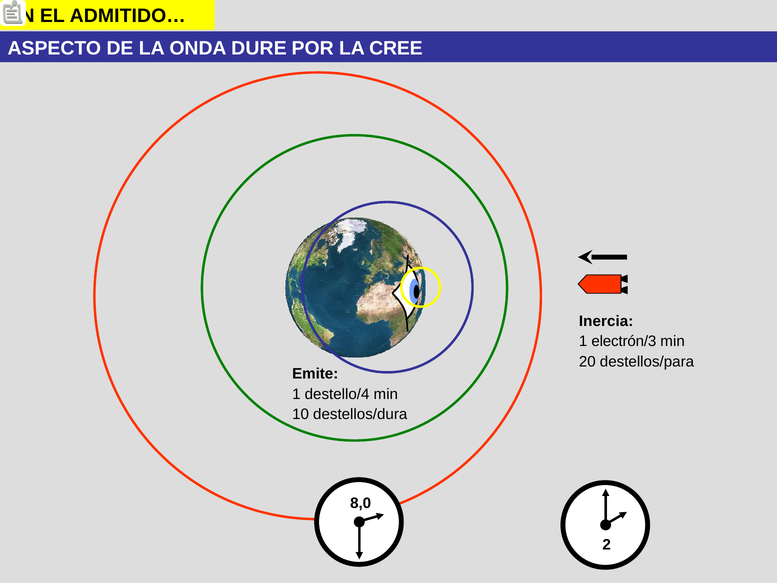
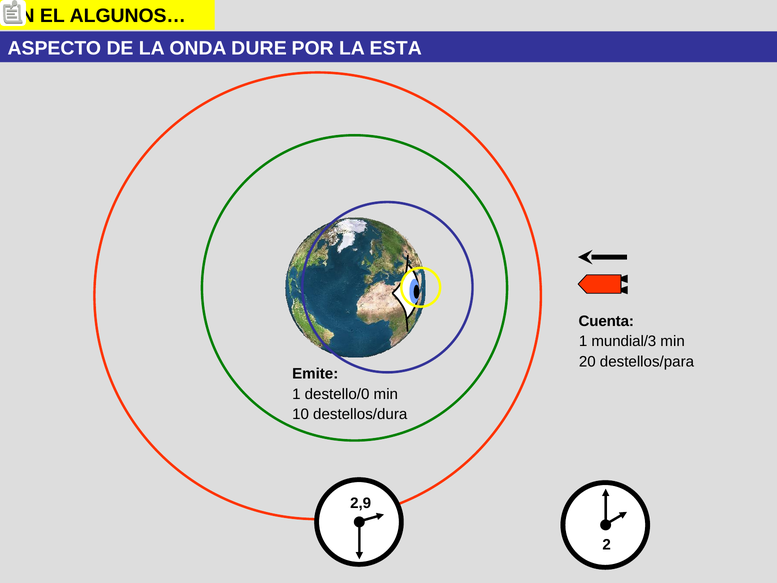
ADMITIDO…: ADMITIDO… -> ALGUNOS…
CREE: CREE -> ESTA
Inercia: Inercia -> Cuenta
electrón/3: electrón/3 -> mundial/3
destello/4: destello/4 -> destello/0
8,0: 8,0 -> 2,9
